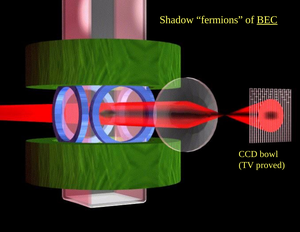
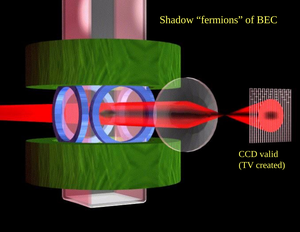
BEC underline: present -> none
bowl: bowl -> valid
proved: proved -> created
